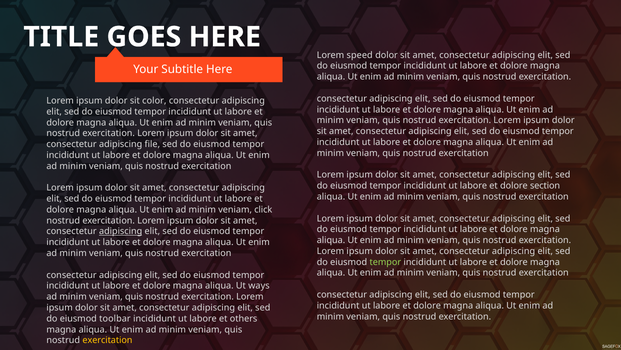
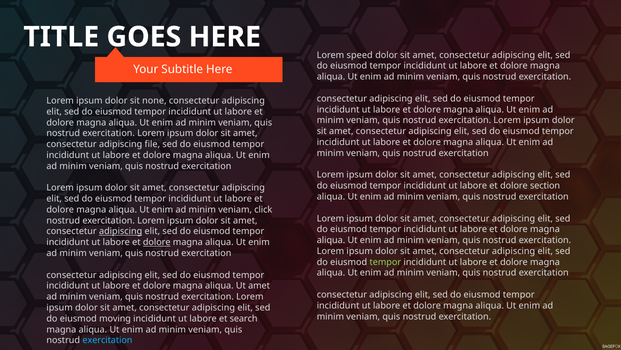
color: color -> none
dolore at (157, 242) underline: none -> present
Ut ways: ways -> amet
toolbar: toolbar -> moving
others: others -> search
exercitation at (107, 340) colour: yellow -> light blue
